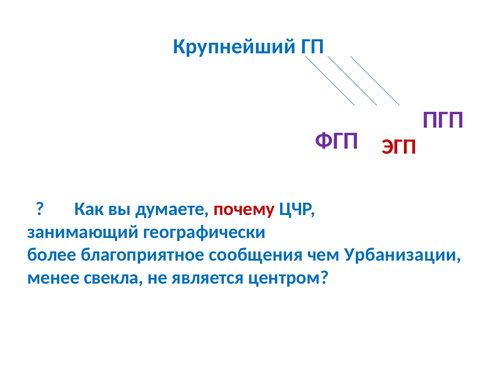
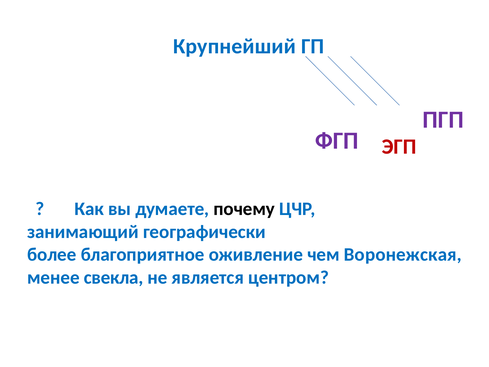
почему colour: red -> black
сообщения: сообщения -> оживление
Урбанизации: Урбанизации -> Воронежская
